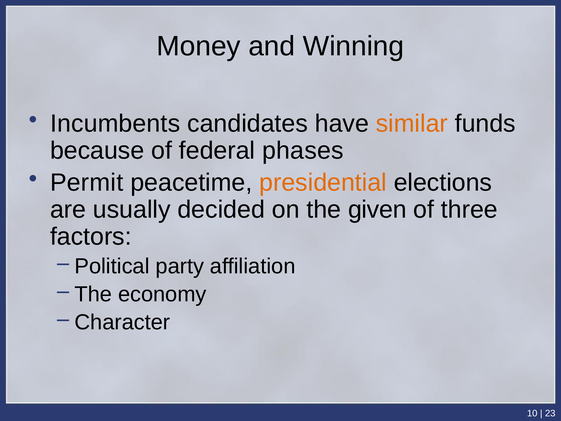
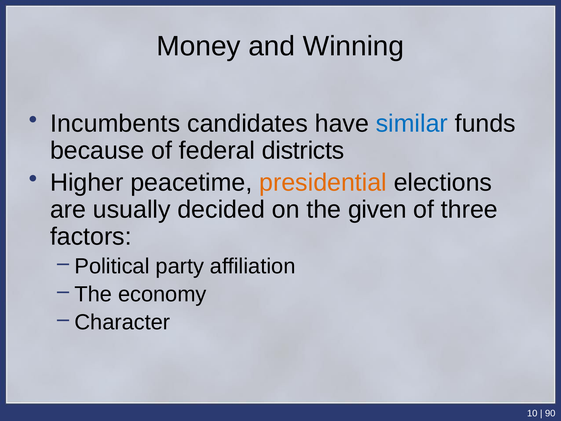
similar colour: orange -> blue
phases: phases -> districts
Permit: Permit -> Higher
23: 23 -> 90
